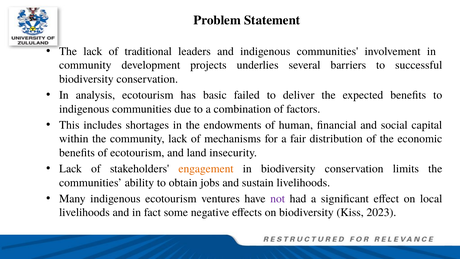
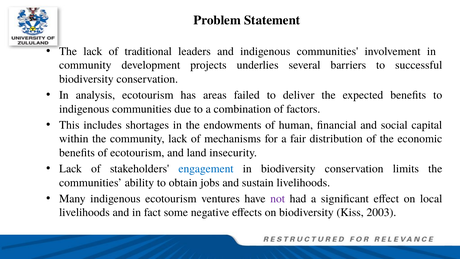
basic: basic -> areas
engagement colour: orange -> blue
2023: 2023 -> 2003
